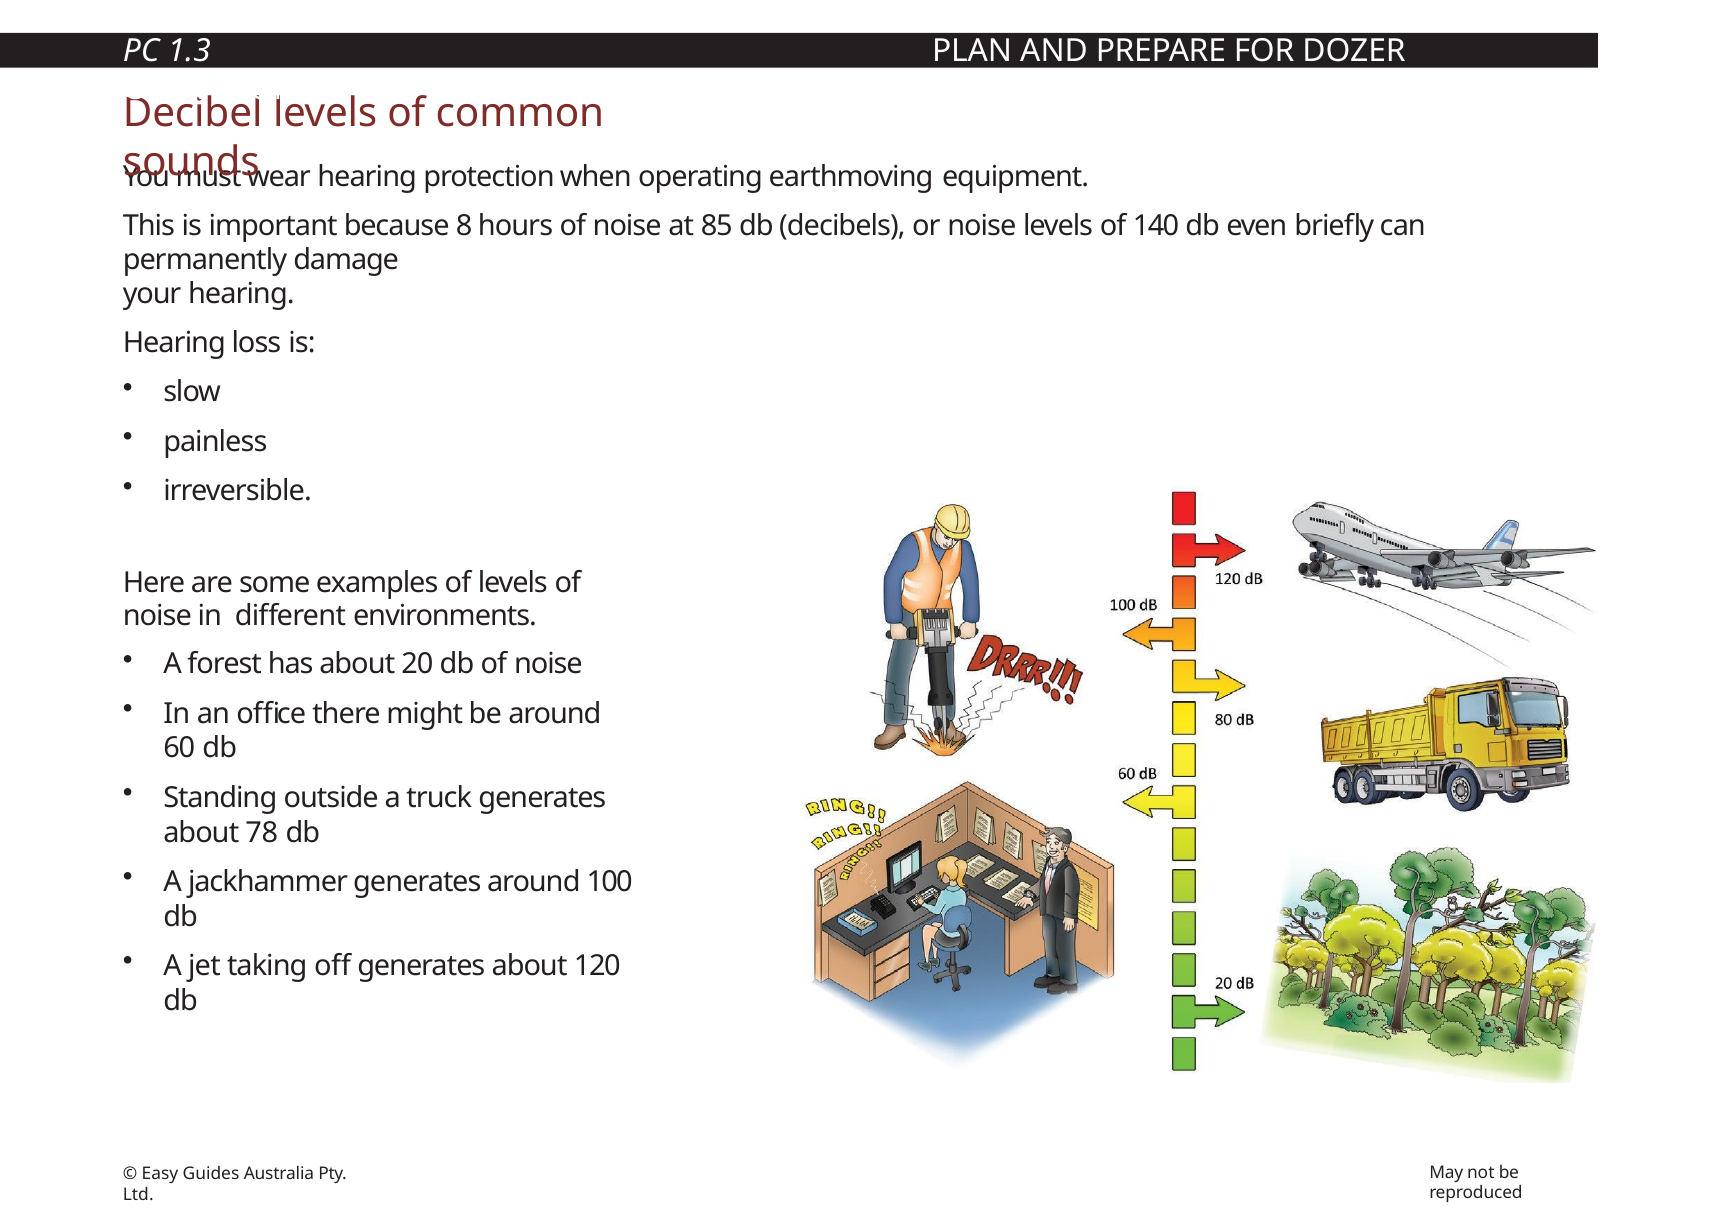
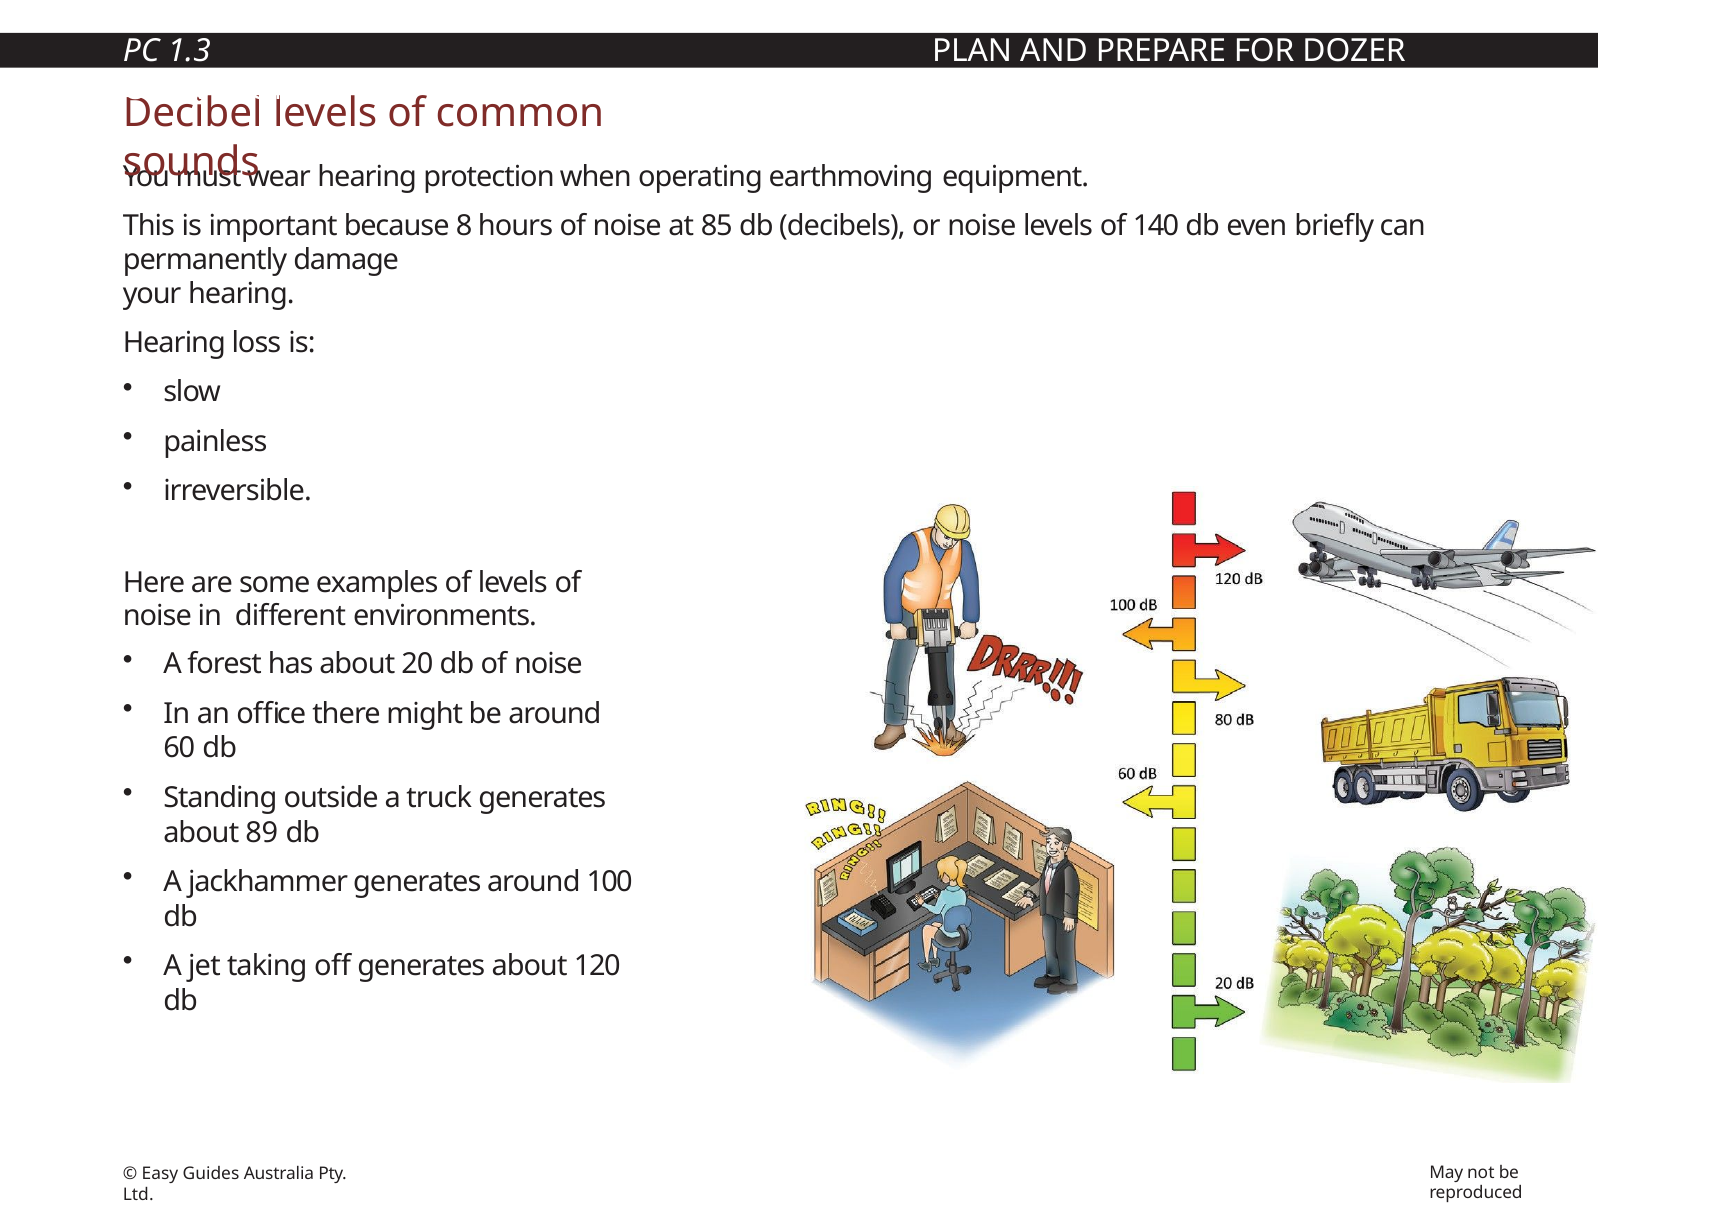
78: 78 -> 89
